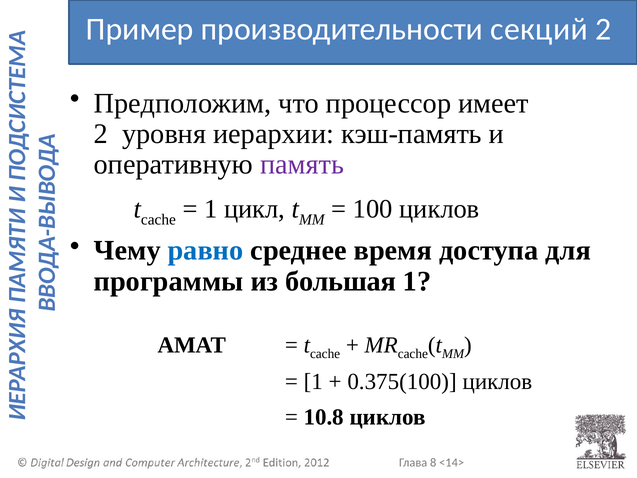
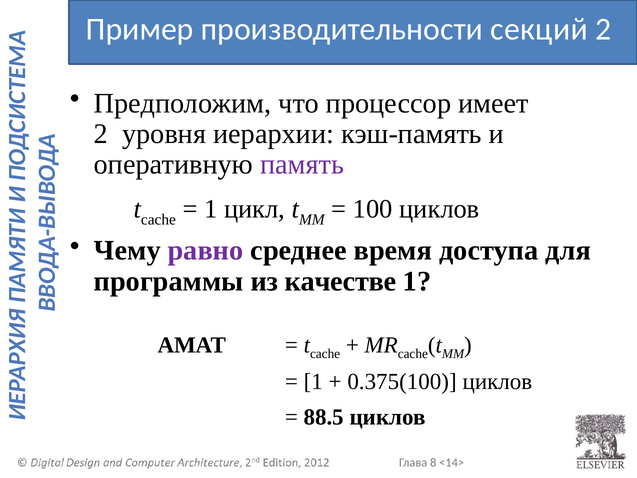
равно colour: blue -> purple
большая: большая -> качестве
10.8: 10.8 -> 88.5
